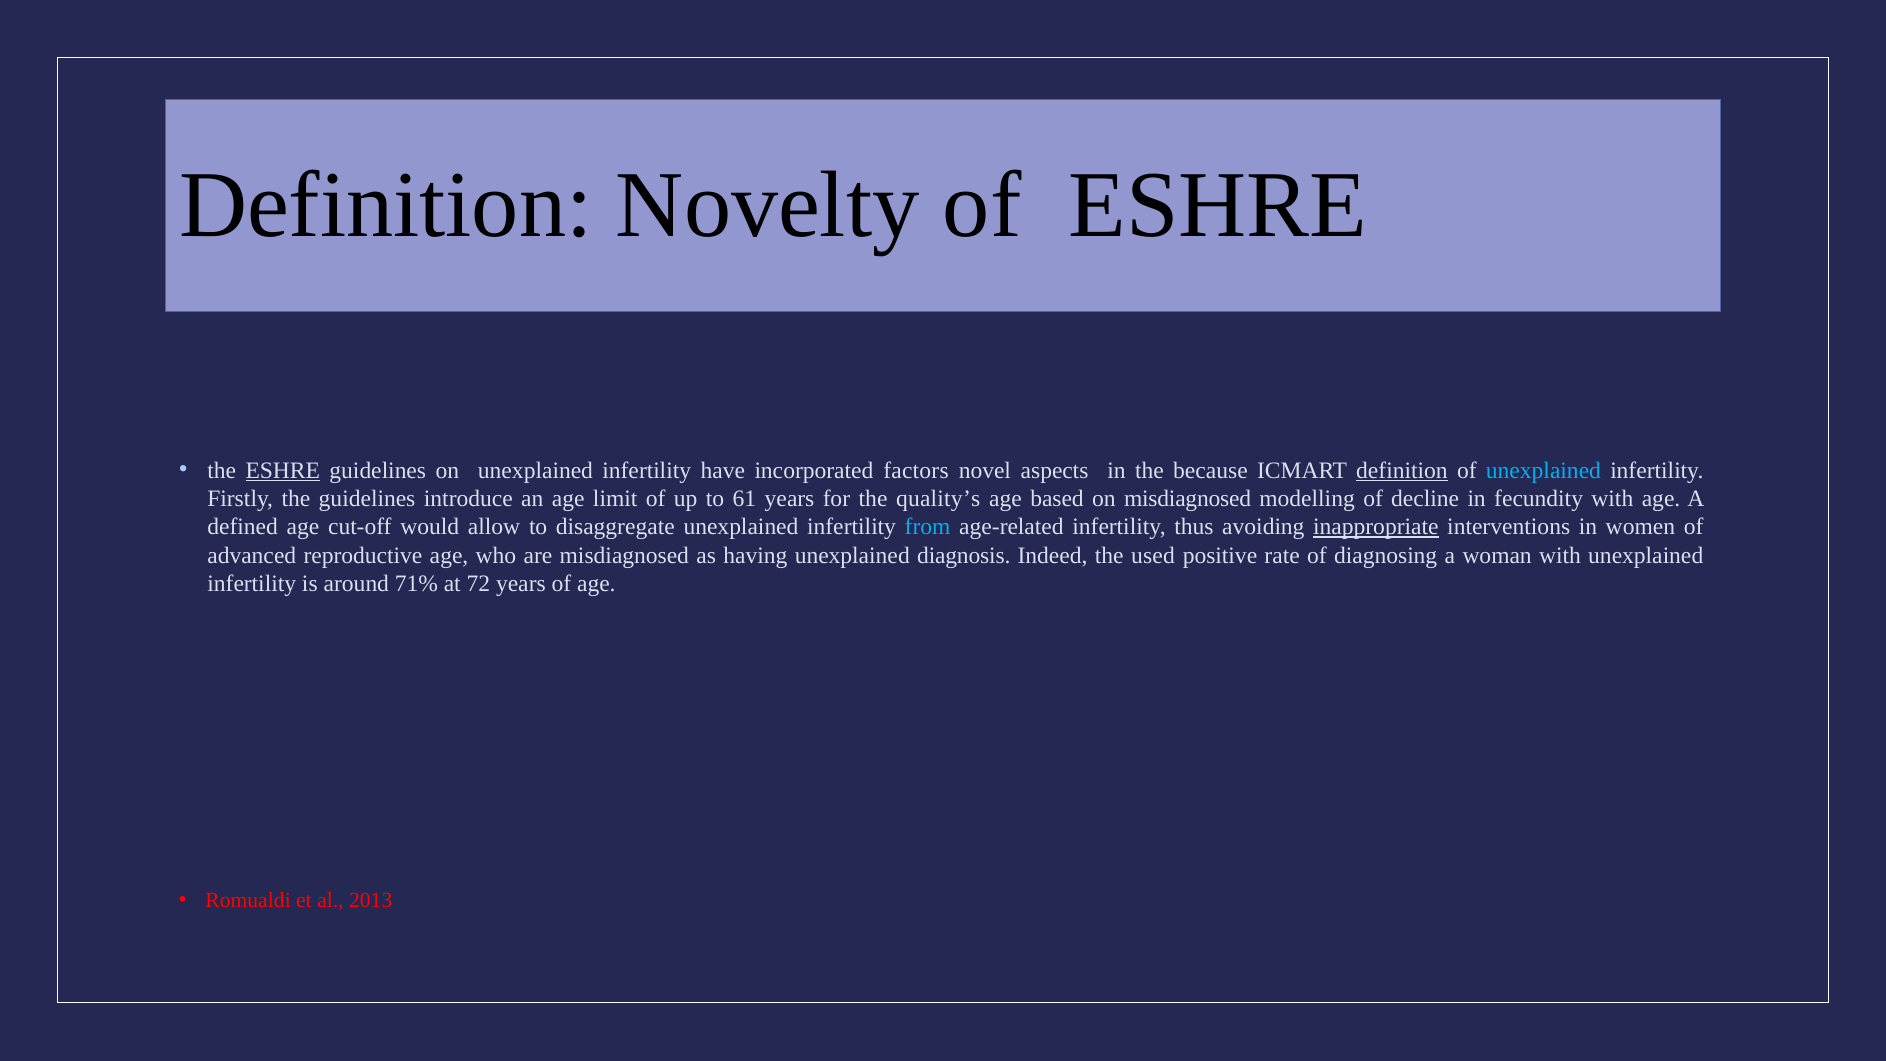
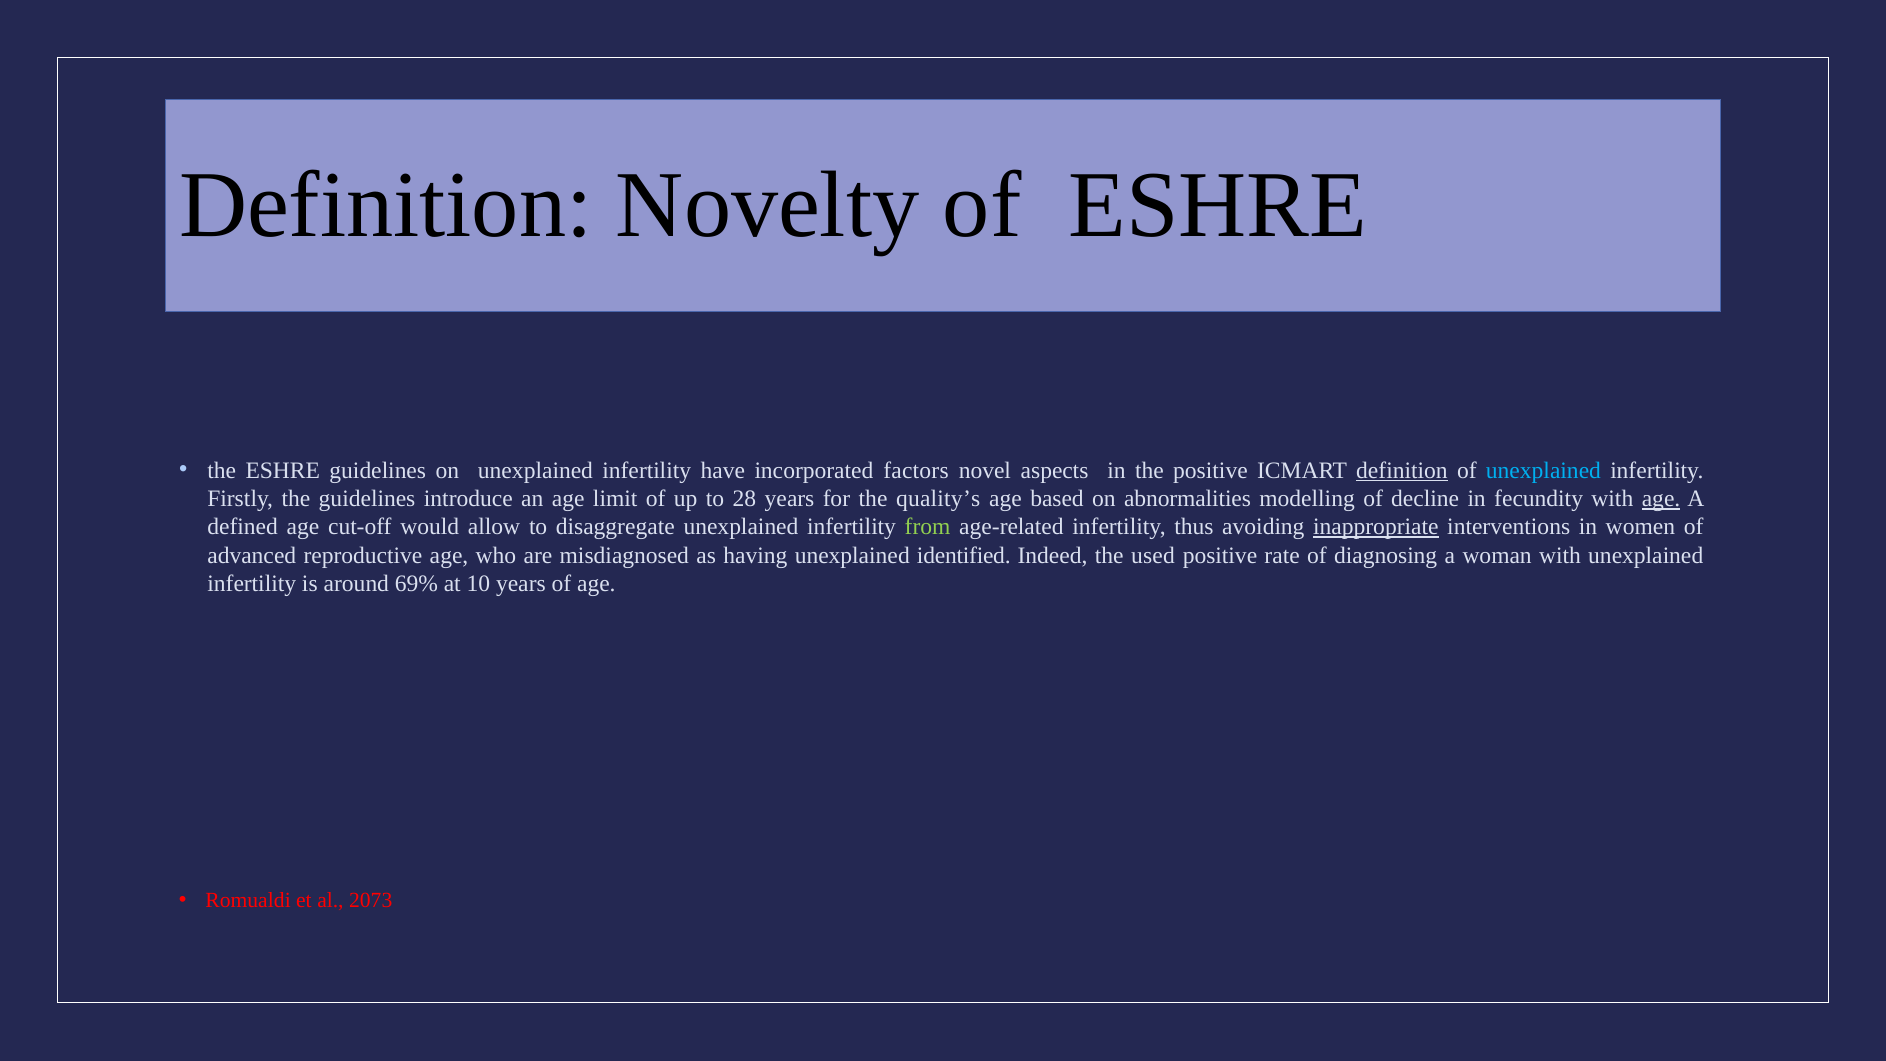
ESHRE at (283, 470) underline: present -> none
the because: because -> positive
61: 61 -> 28
on misdiagnosed: misdiagnosed -> abnormalities
age at (1661, 499) underline: none -> present
from colour: light blue -> light green
diagnosis: diagnosis -> identified
71%: 71% -> 69%
72: 72 -> 10
2013: 2013 -> 2073
